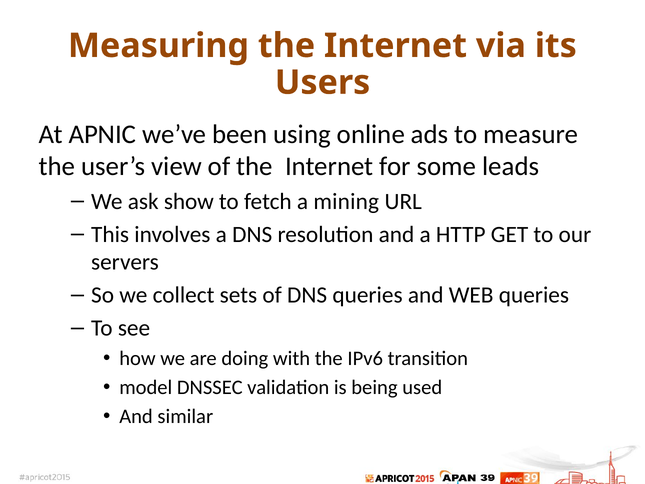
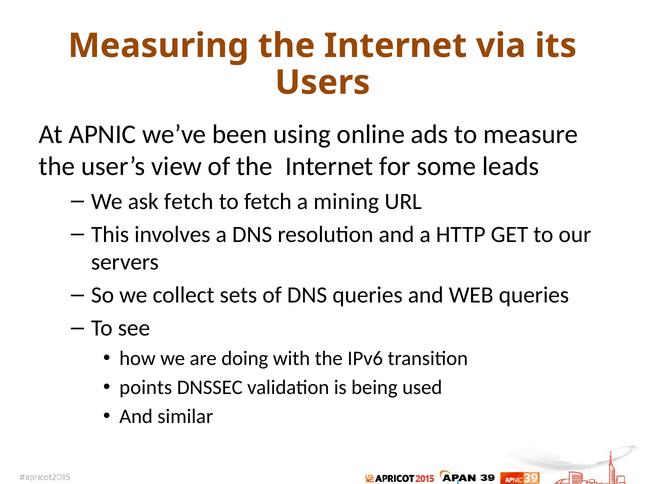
ask show: show -> fetch
model: model -> points
